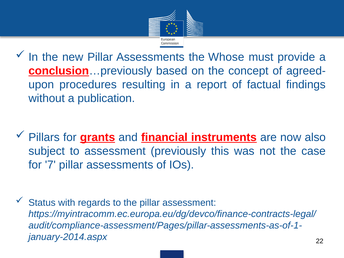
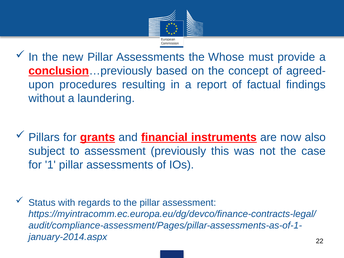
publication: publication -> laundering
7: 7 -> 1
